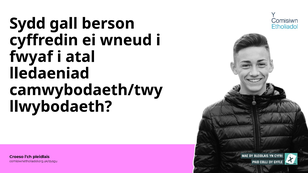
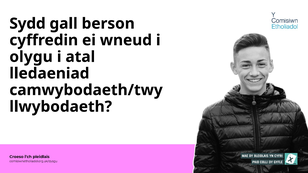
fwyaf: fwyaf -> olygu
